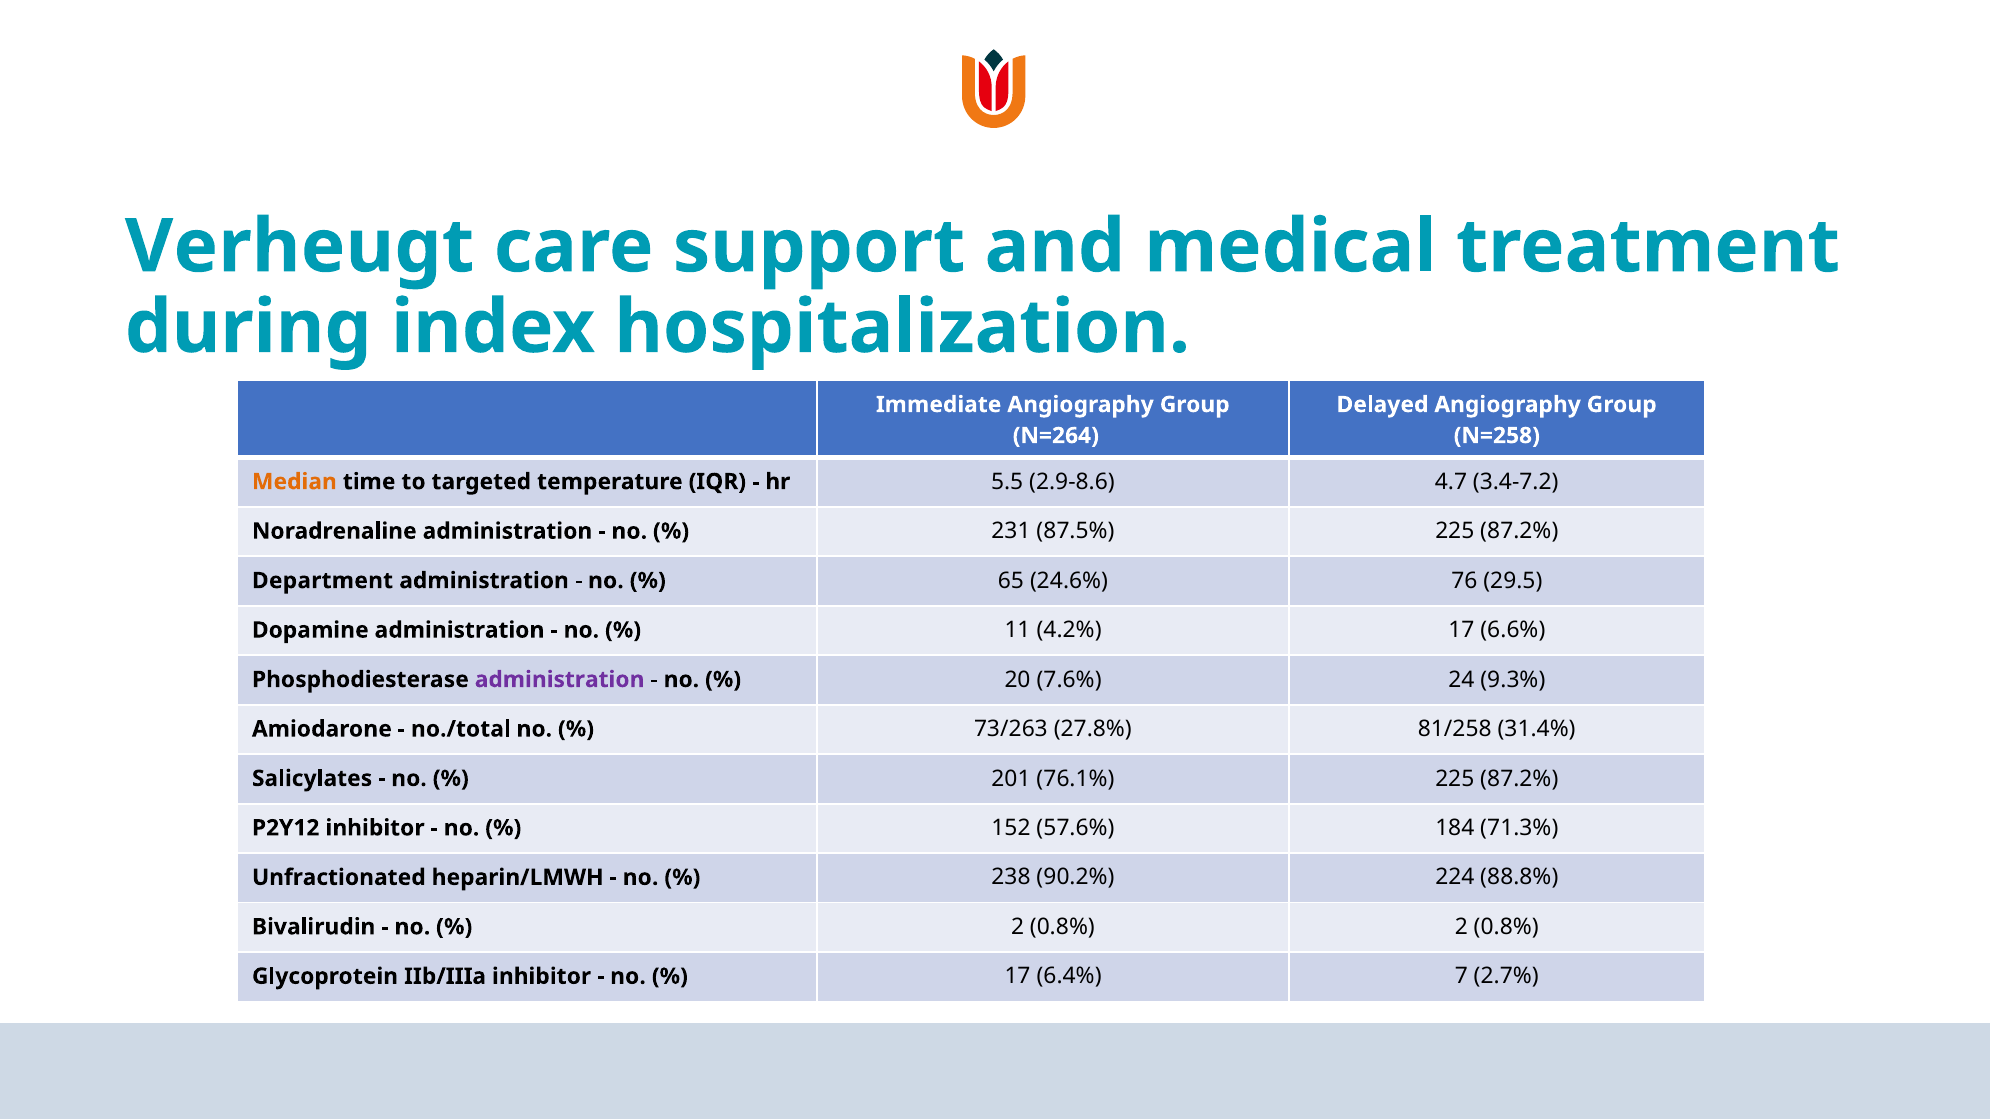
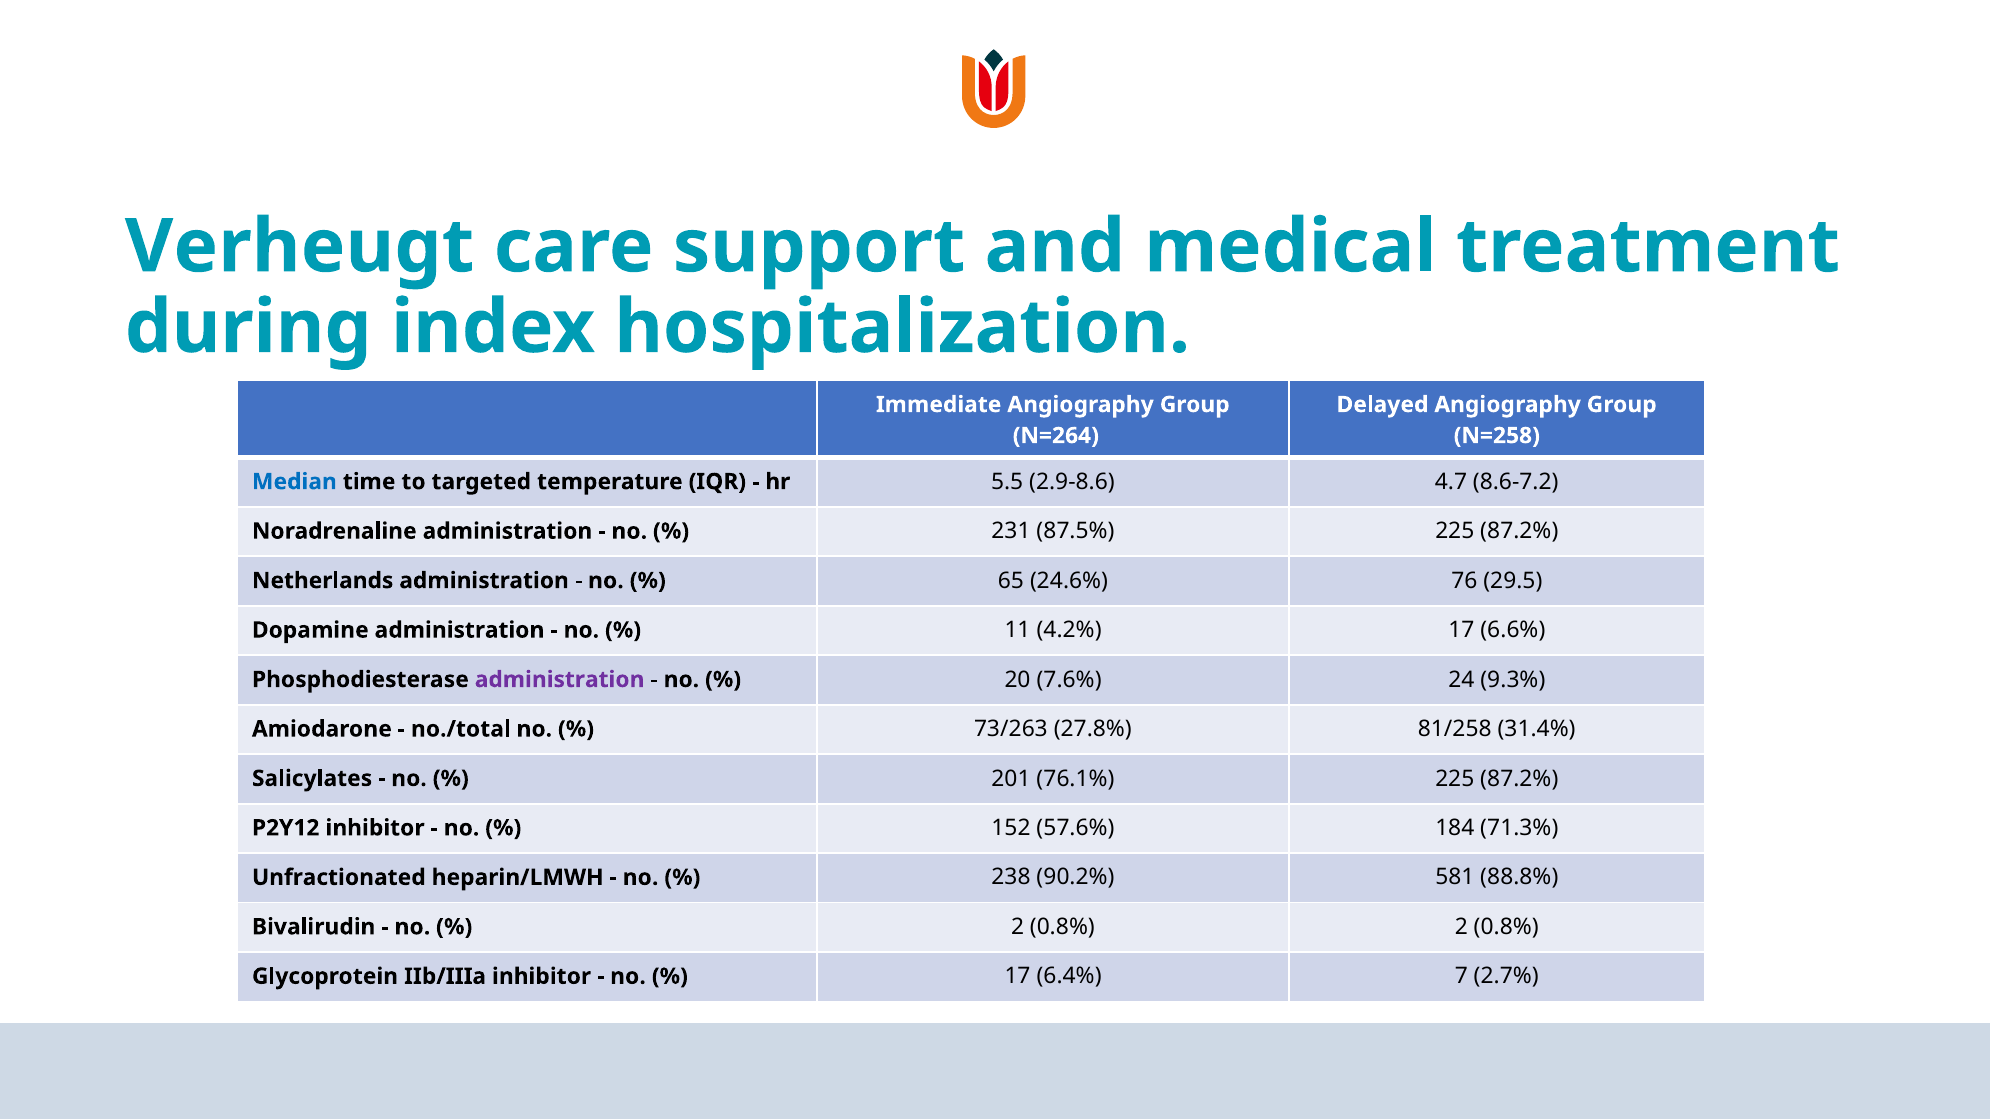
Median colour: orange -> blue
3.4-7.2: 3.4-7.2 -> 8.6-7.2
Department: Department -> Netherlands
224: 224 -> 581
